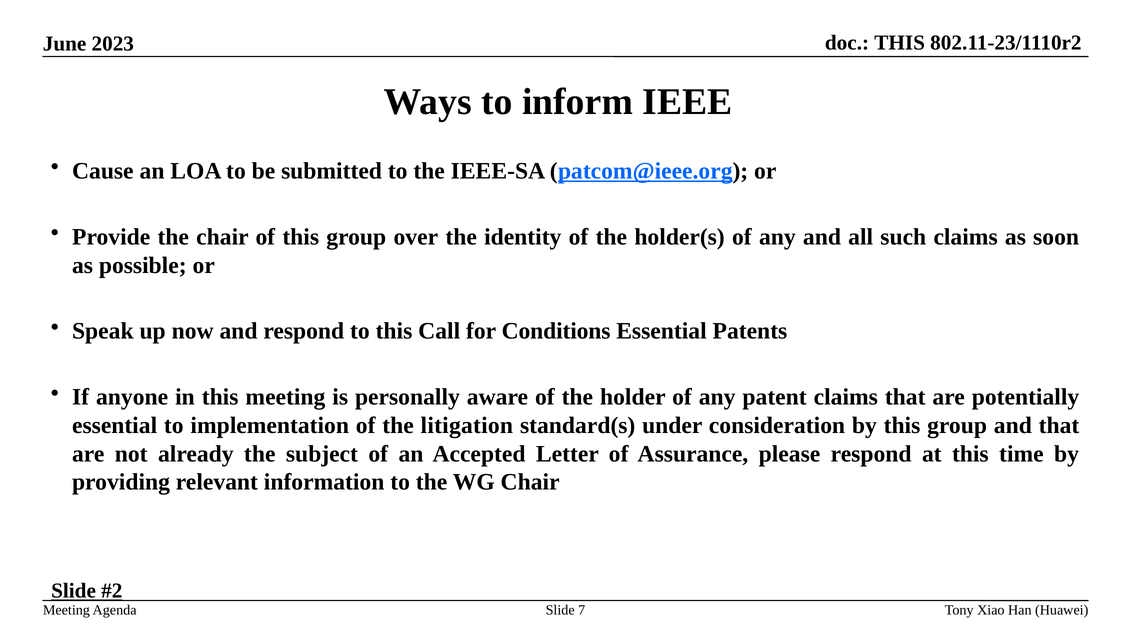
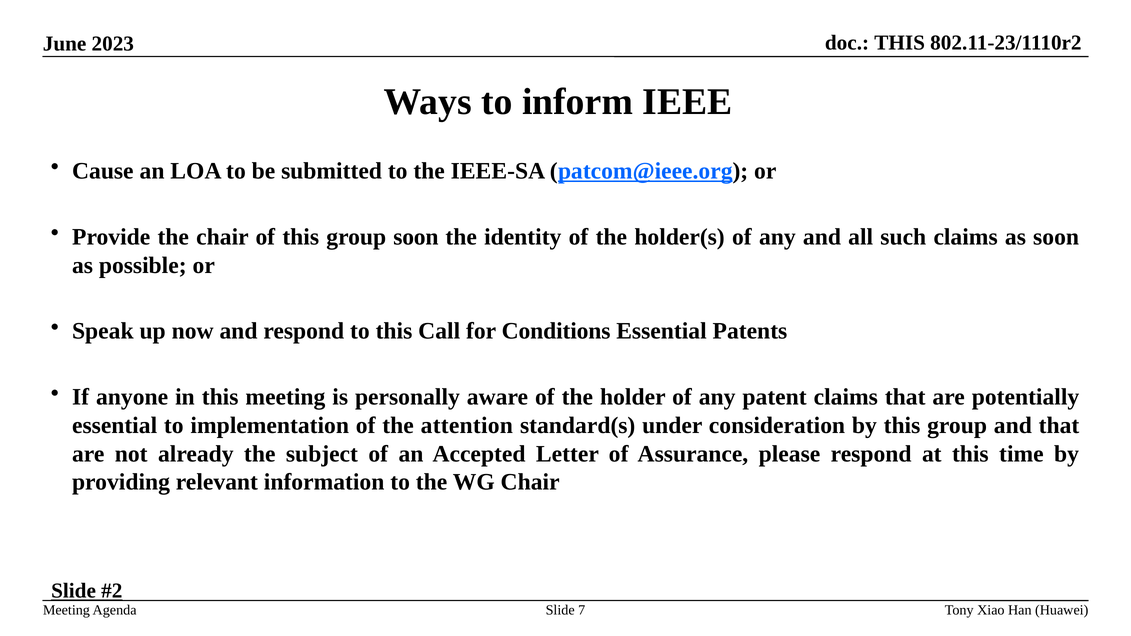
group over: over -> soon
litigation: litigation -> attention
